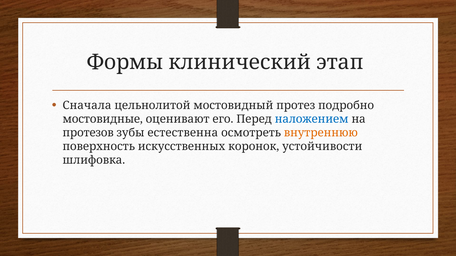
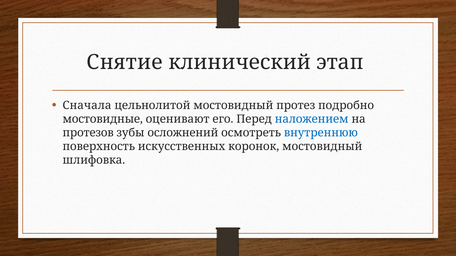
Формы: Формы -> Снятие
естественна: естественна -> осложнений
внутреннюю colour: orange -> blue
коронок устойчивости: устойчивости -> мостовидный
